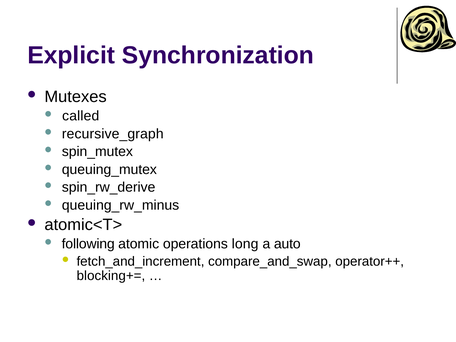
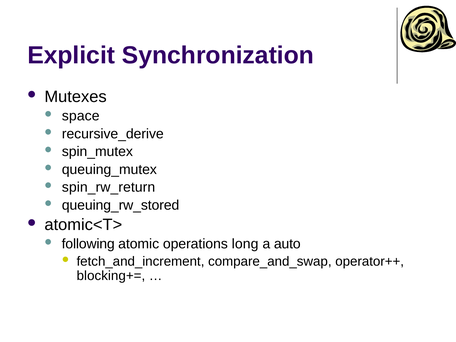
called: called -> space
recursive_graph: recursive_graph -> recursive_derive
spin_rw_derive: spin_rw_derive -> spin_rw_return
queuing_rw_minus: queuing_rw_minus -> queuing_rw_stored
